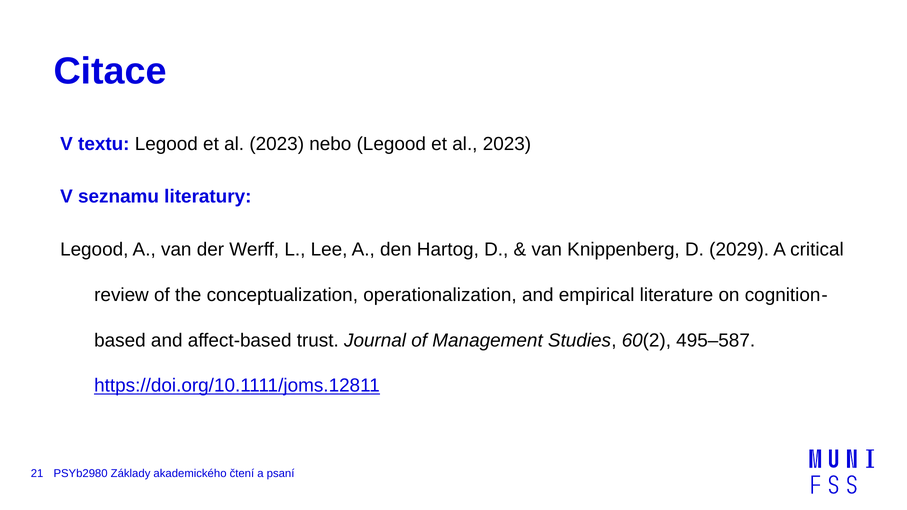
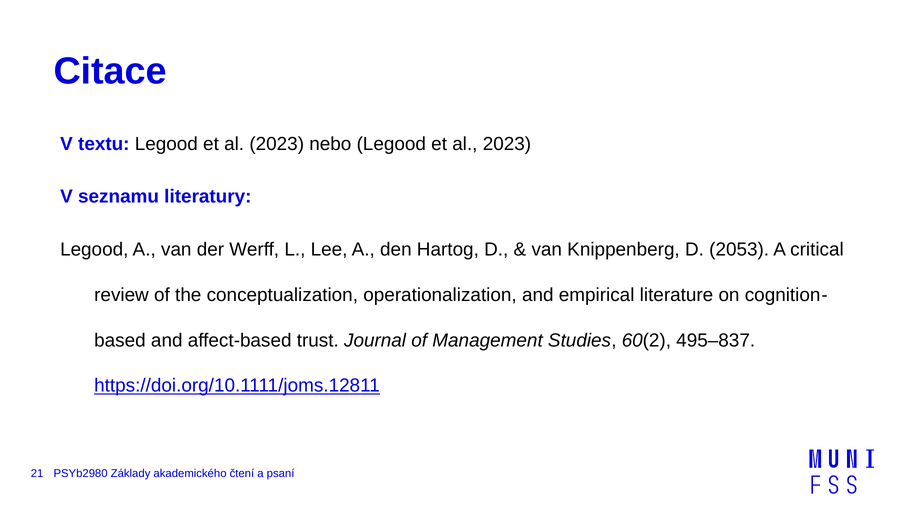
2029: 2029 -> 2053
495–587: 495–587 -> 495–837
